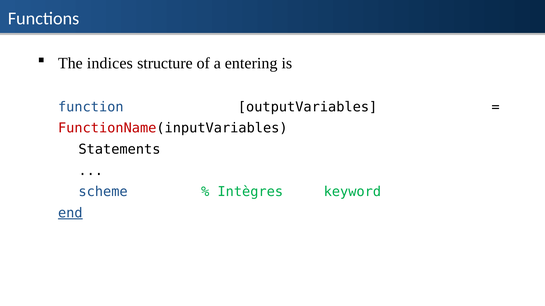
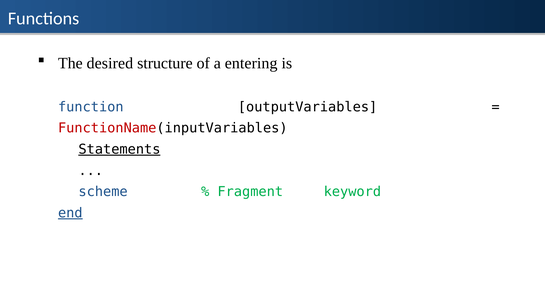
indices: indices -> desired
Statements underline: none -> present
Intègres: Intègres -> Fragment
